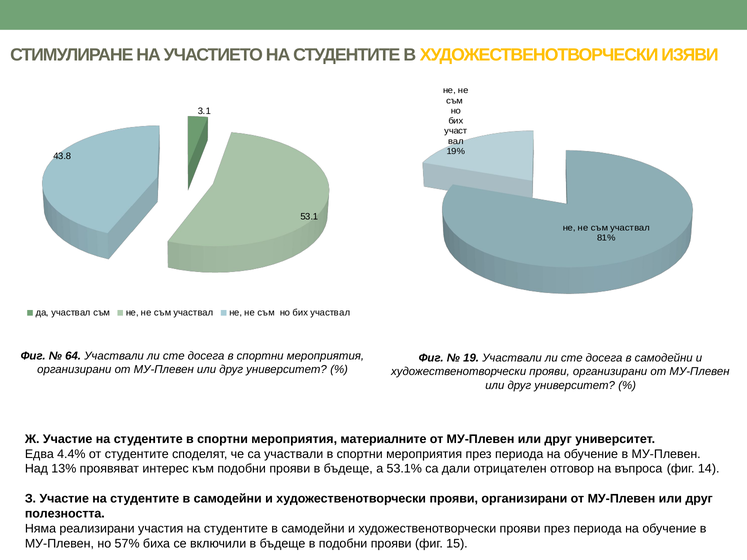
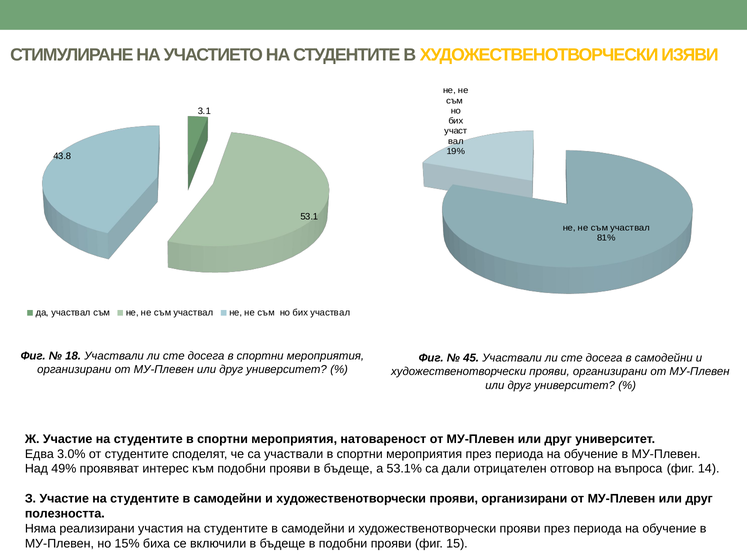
64: 64 -> 18
19: 19 -> 45
материалните: материалните -> натовареност
4.4%: 4.4% -> 3.0%
13%: 13% -> 49%
57%: 57% -> 15%
